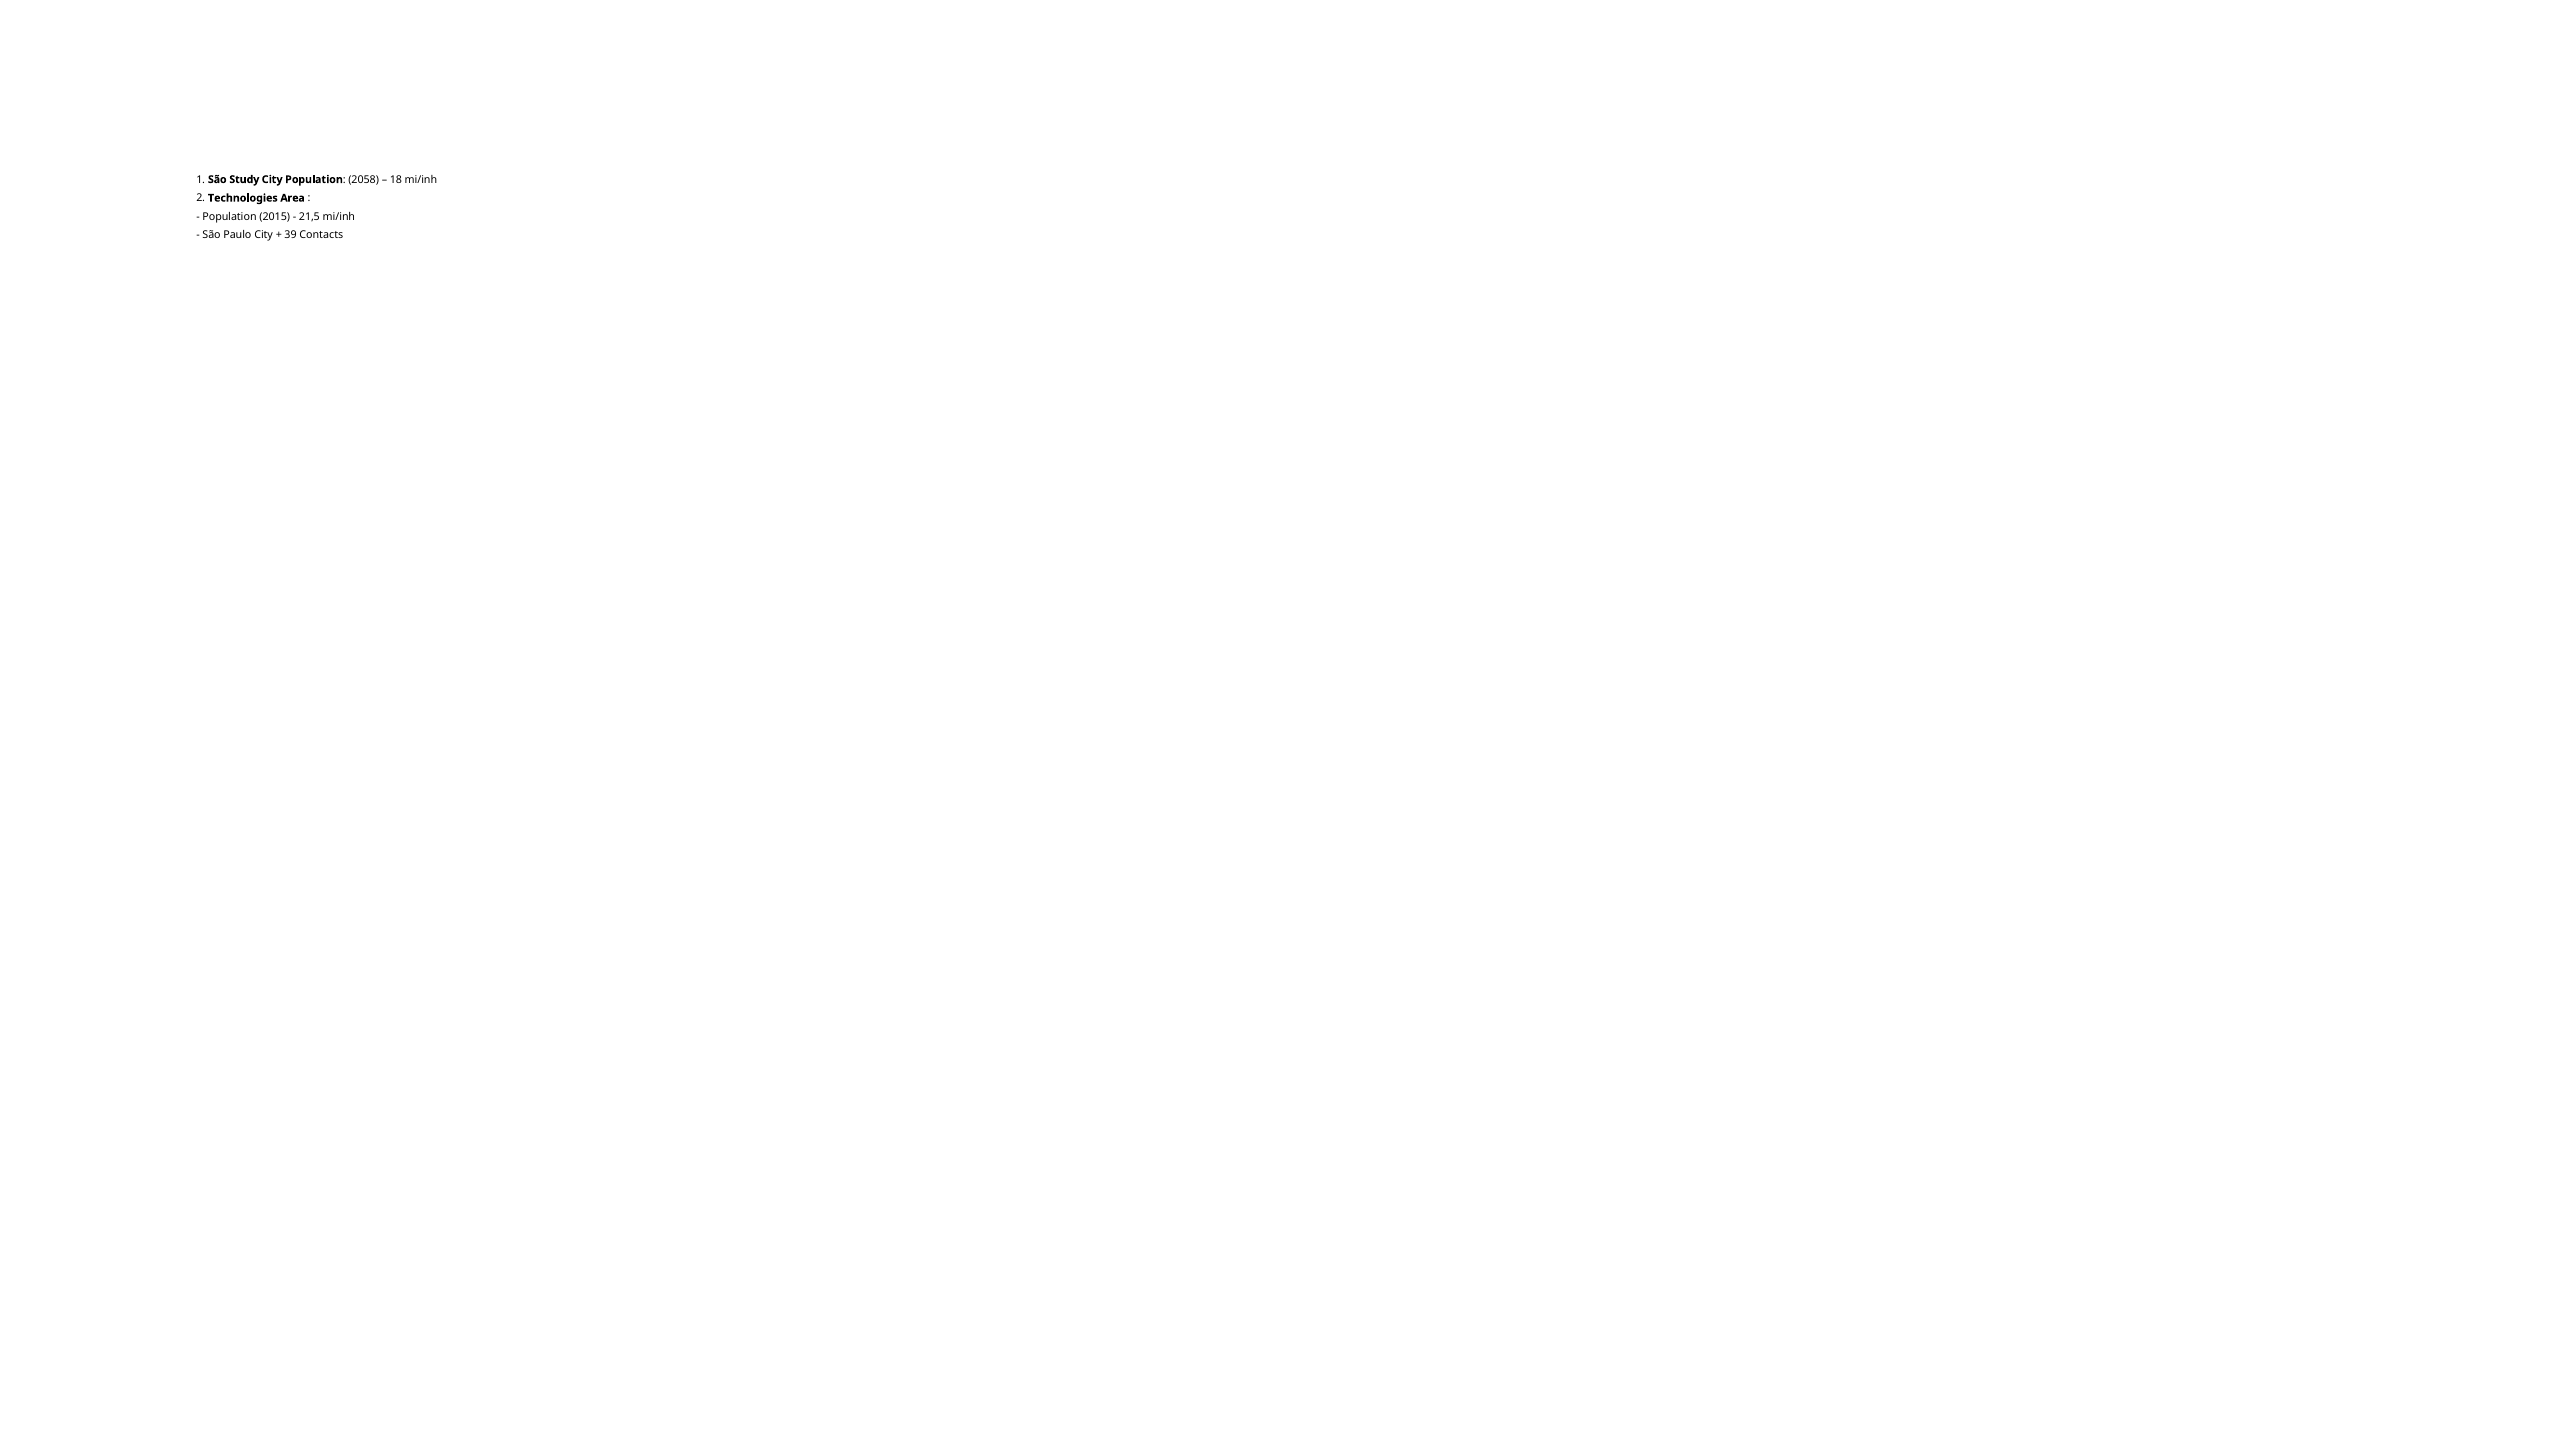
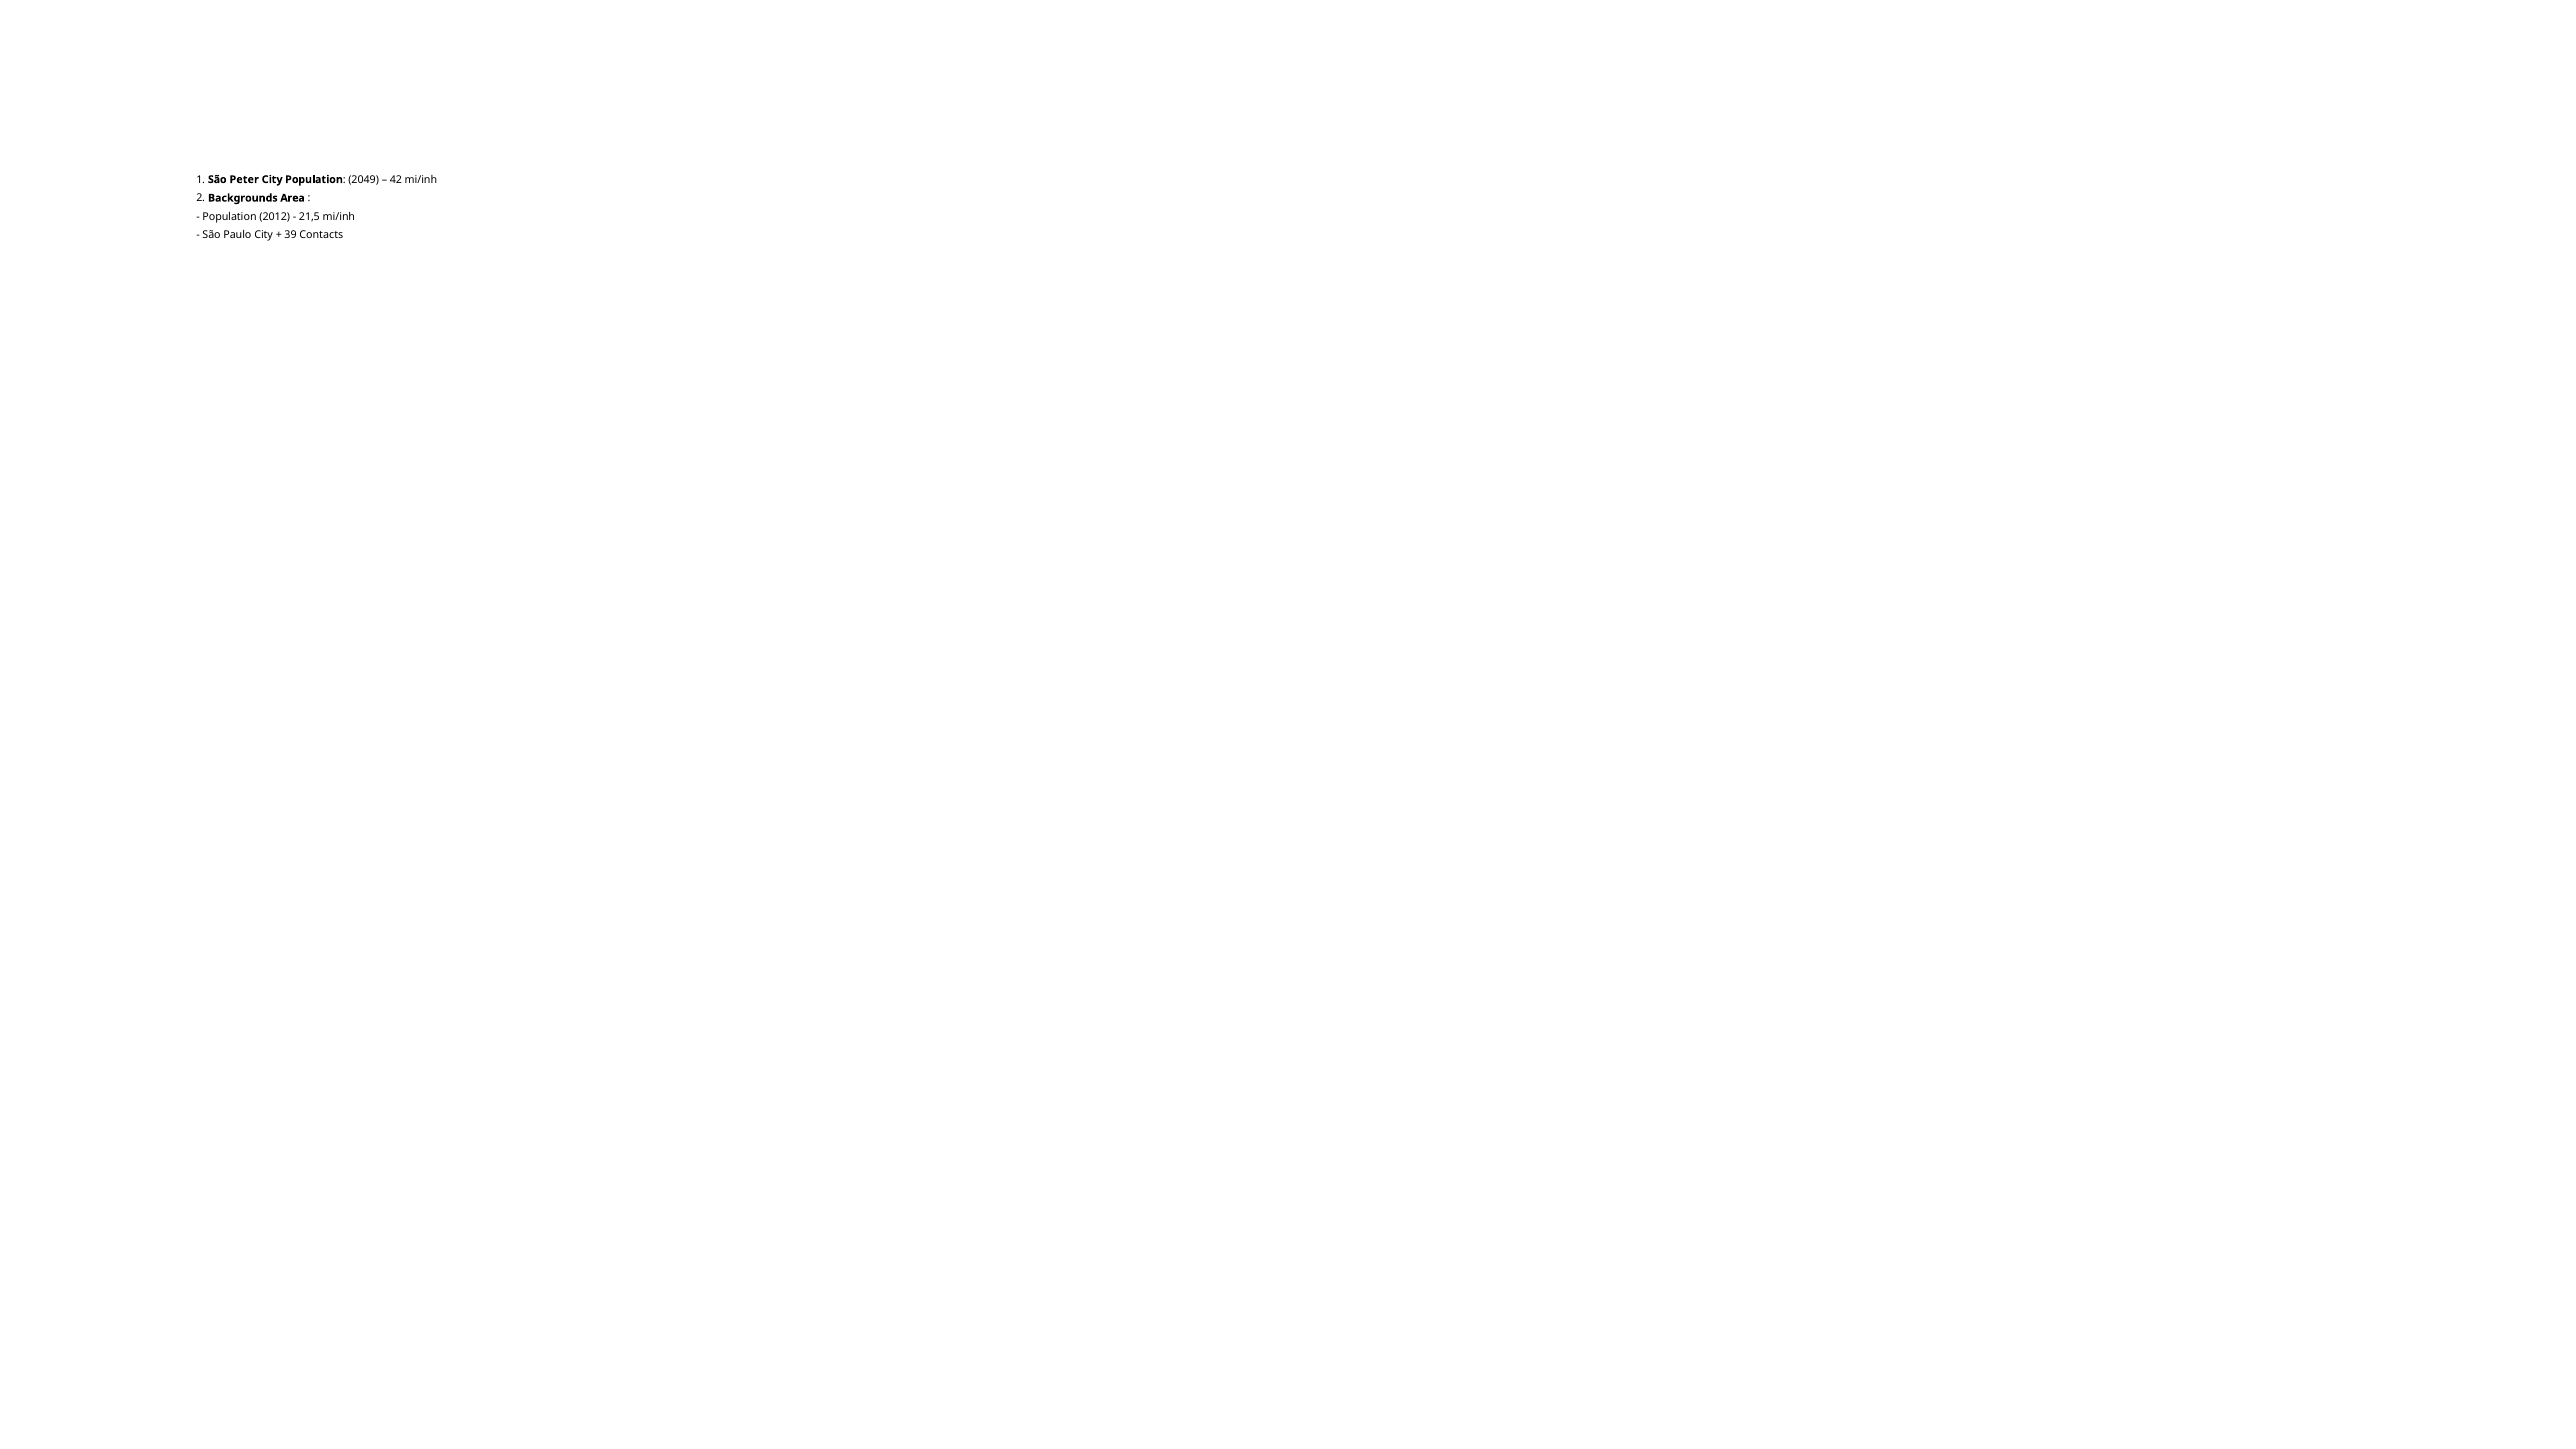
Study: Study -> Peter
2058: 2058 -> 2049
18: 18 -> 42
Technologies: Technologies -> Backgrounds
2015: 2015 -> 2012
